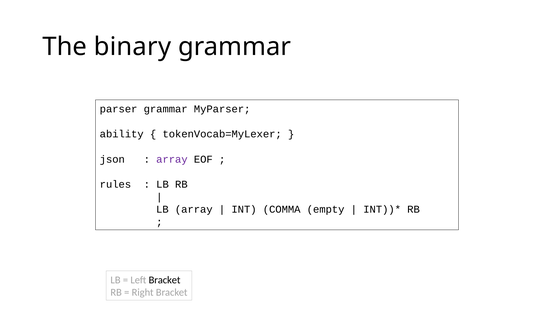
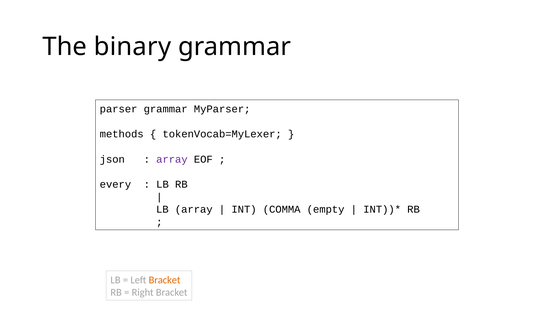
ability: ability -> methods
rules: rules -> every
Bracket at (165, 280) colour: black -> orange
